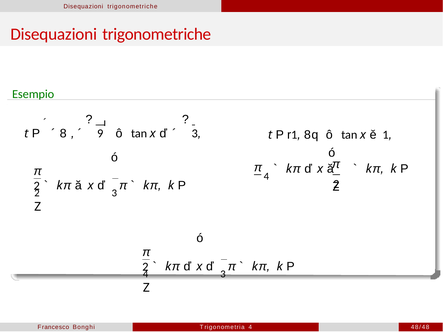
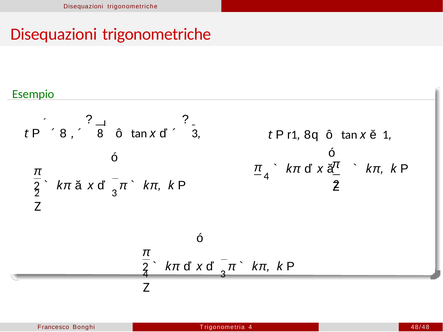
9 at (100, 134): 9 -> 8
